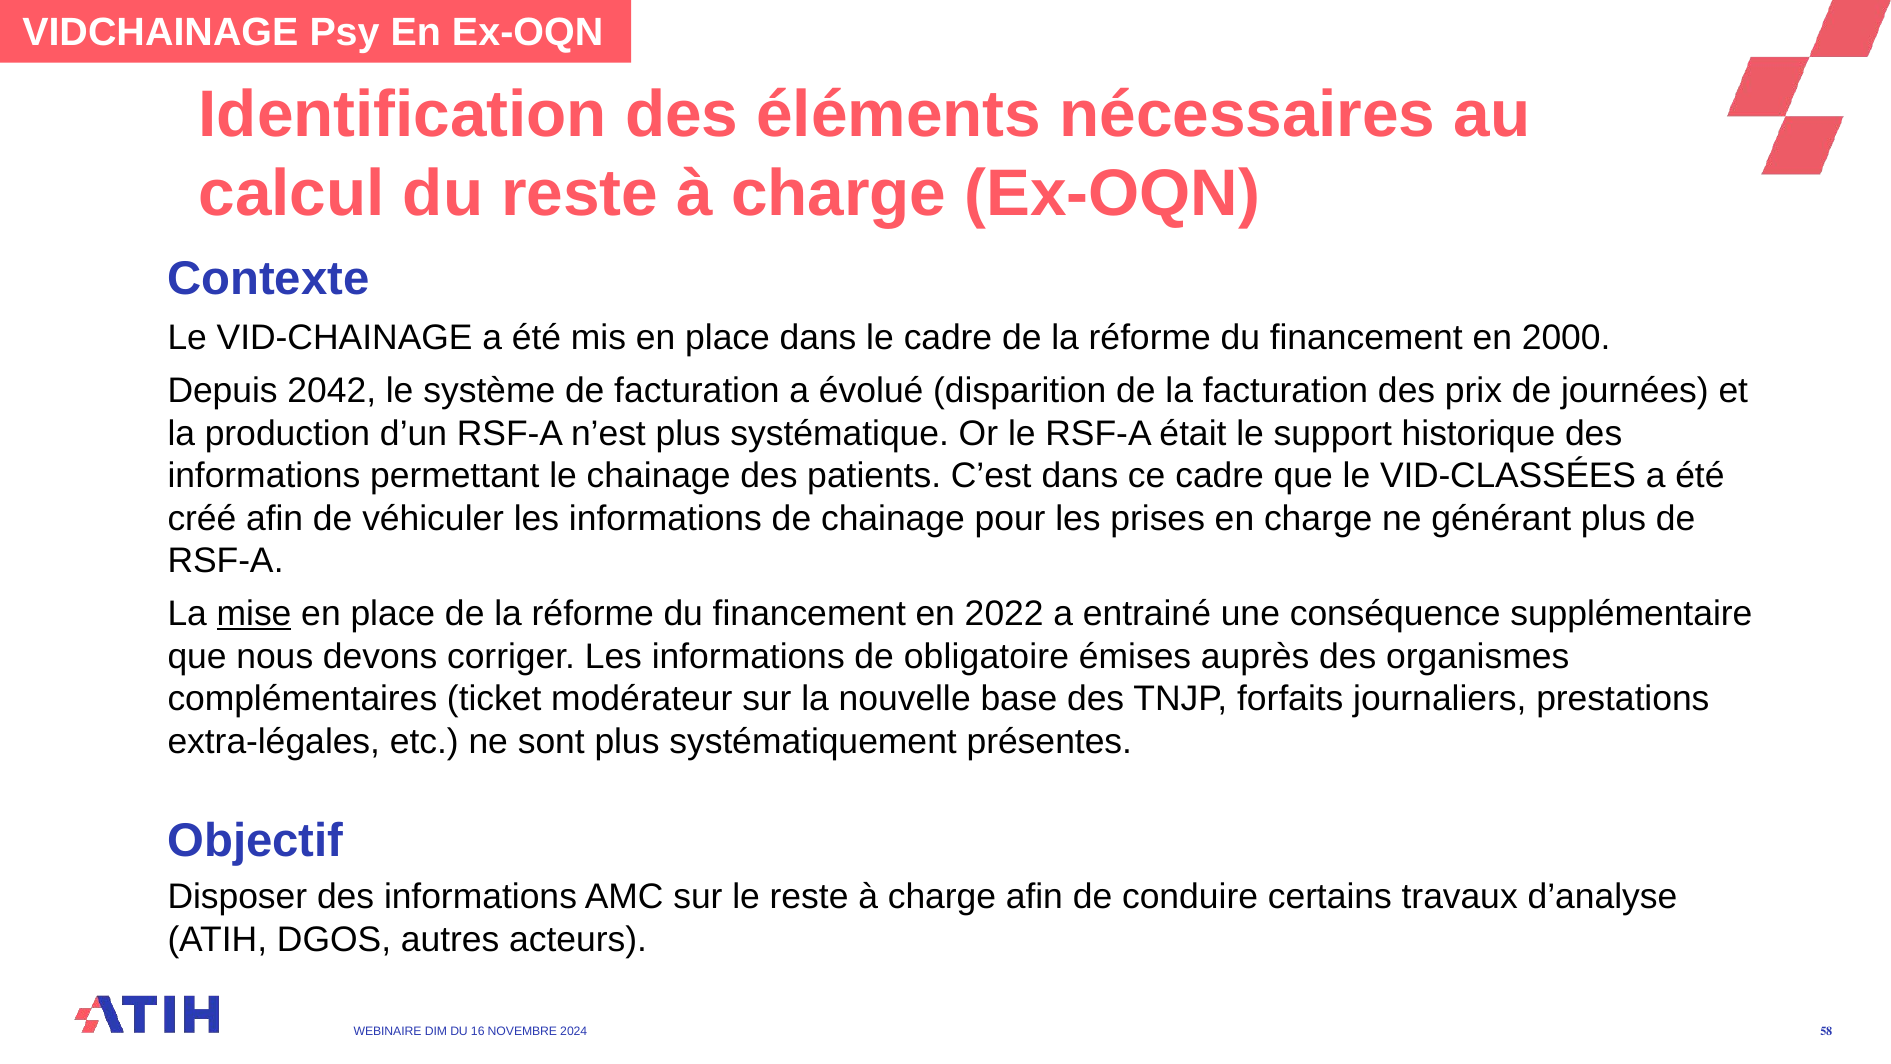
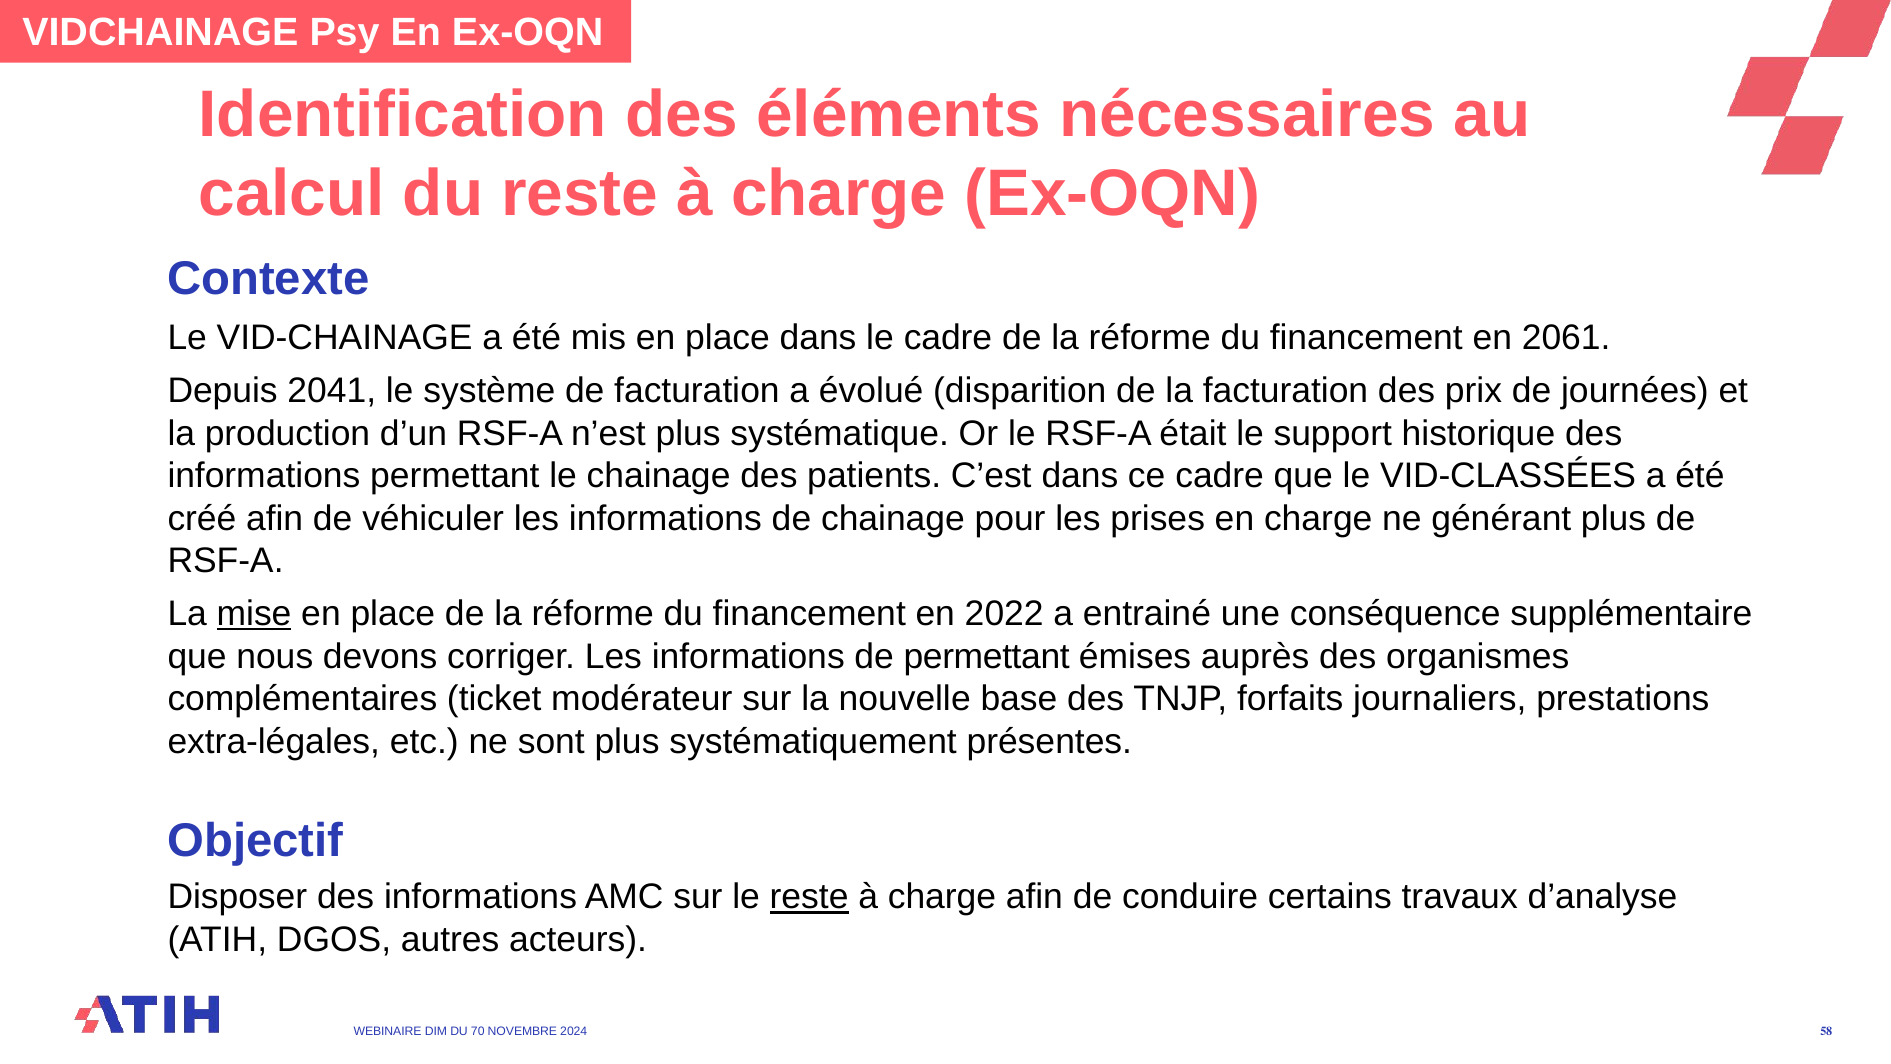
2000: 2000 -> 2061
2042: 2042 -> 2041
de obligatoire: obligatoire -> permettant
reste at (809, 897) underline: none -> present
16: 16 -> 70
